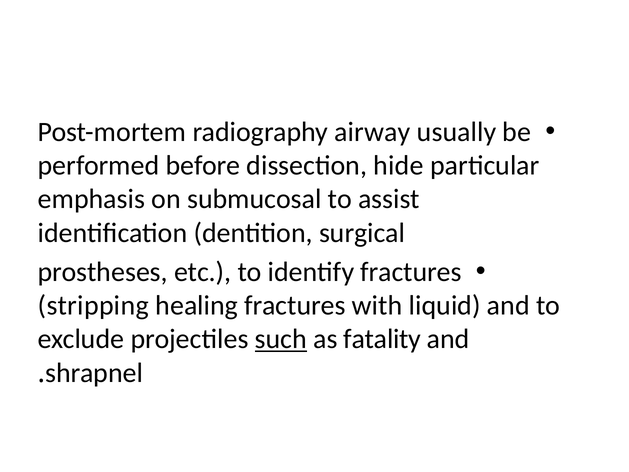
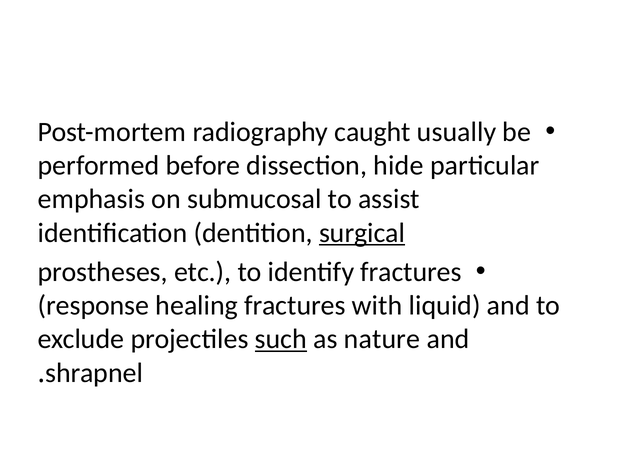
airway: airway -> caught
surgical underline: none -> present
stripping: stripping -> response
fatality: fatality -> nature
